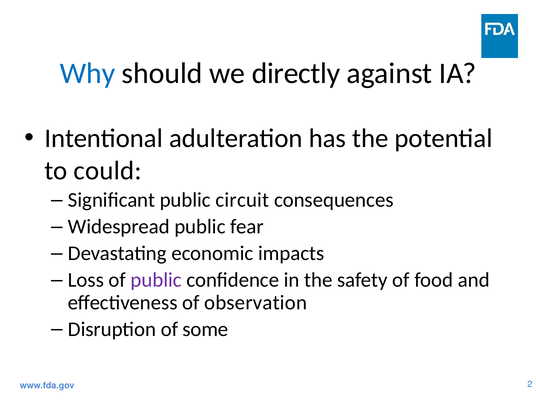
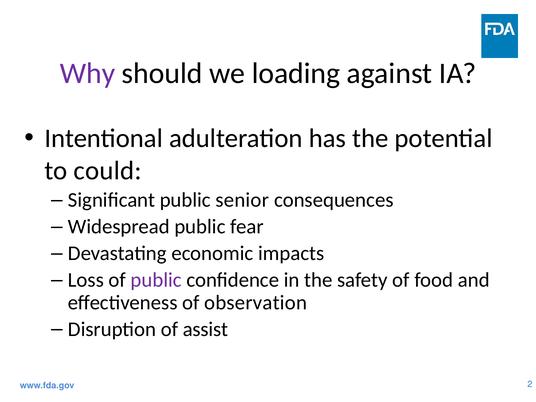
Why colour: blue -> purple
directly: directly -> loading
circuit: circuit -> senior
some: some -> assist
